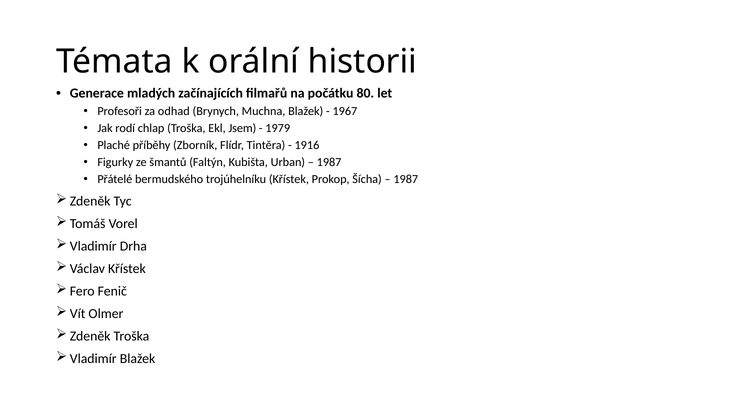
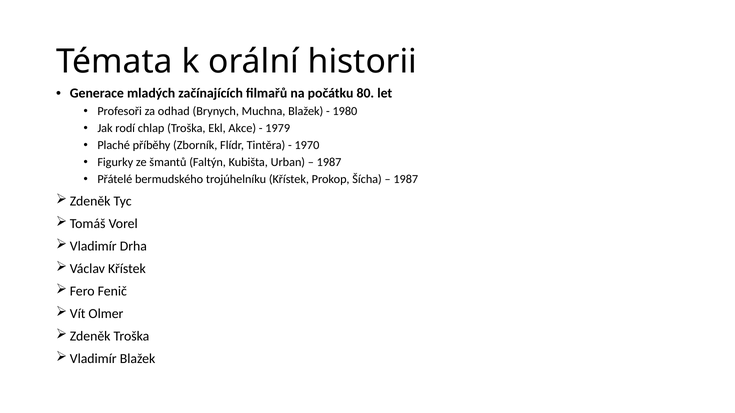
1967: 1967 -> 1980
Jsem: Jsem -> Akce
1916: 1916 -> 1970
